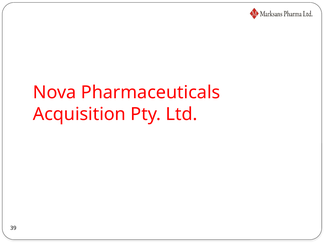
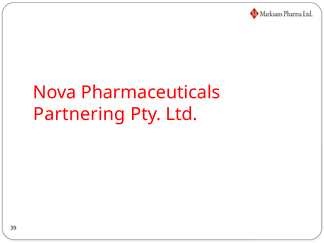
Acquisition: Acquisition -> Partnering
